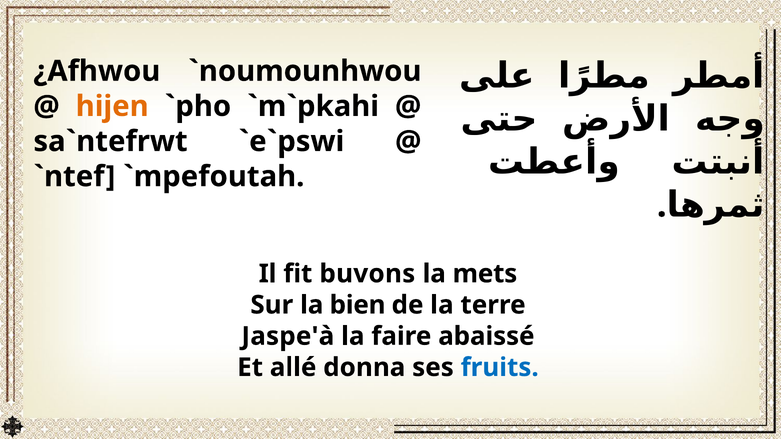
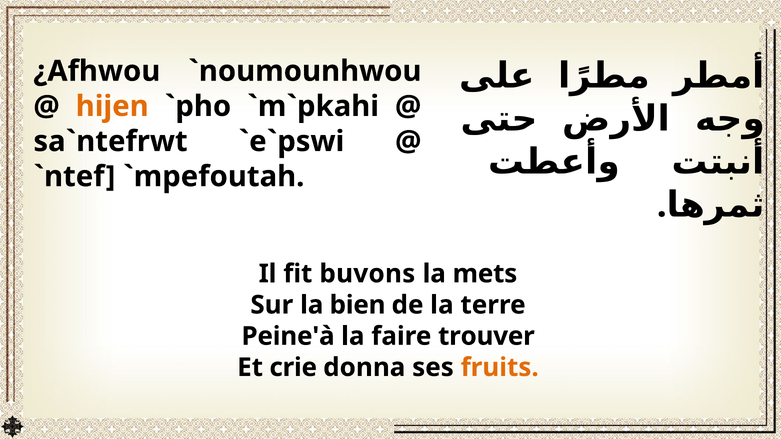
Jaspe'à: Jaspe'à -> Peine'à
abaissé: abaissé -> trouver
allé: allé -> crie
fruits colour: blue -> orange
